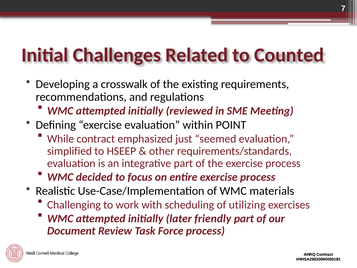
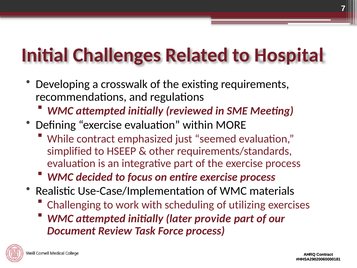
Counted: Counted -> Hospital
POINT: POINT -> MORE
friendly: friendly -> provide
